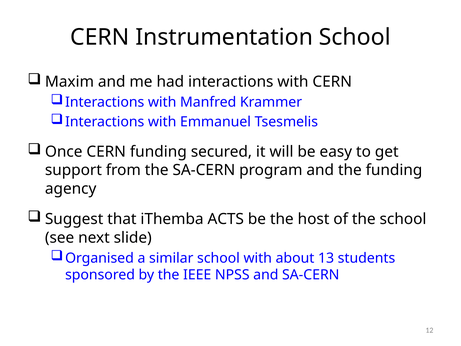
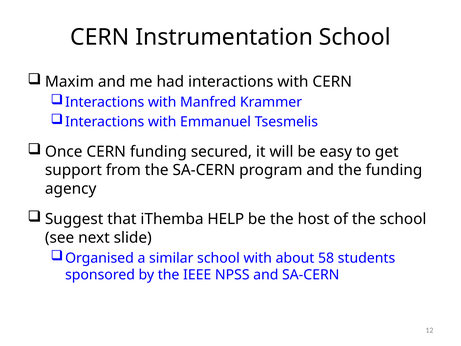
ACTS: ACTS -> HELP
13: 13 -> 58
